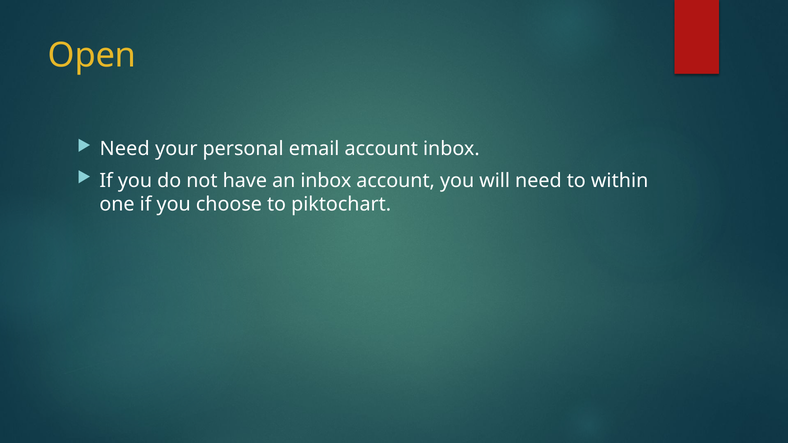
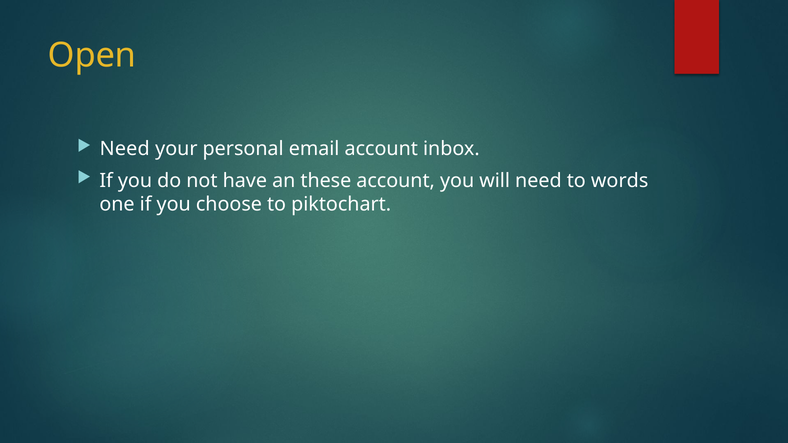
an inbox: inbox -> these
within: within -> words
